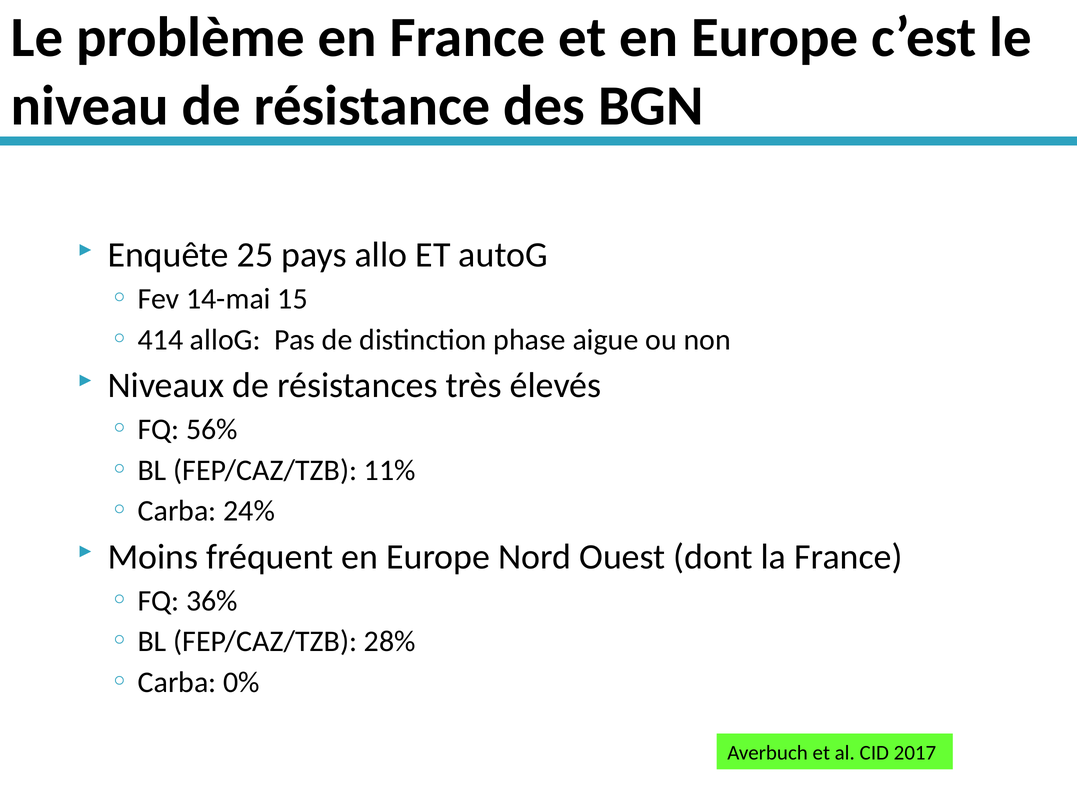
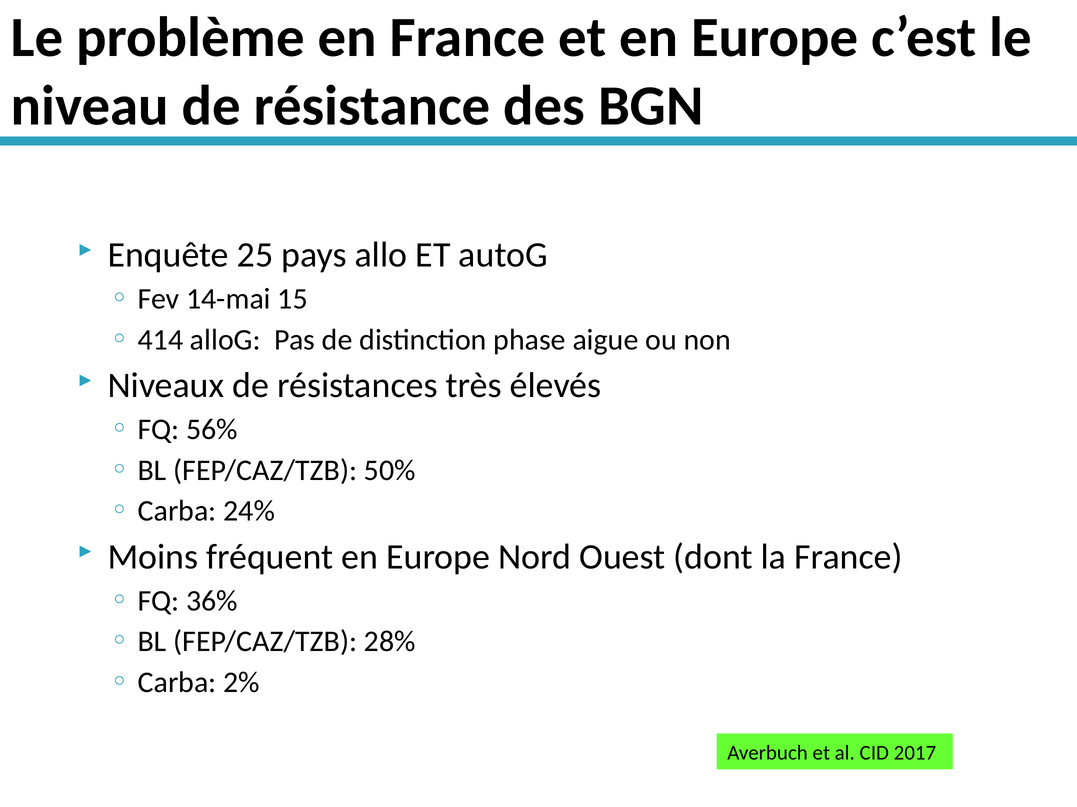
11%: 11% -> 50%
0%: 0% -> 2%
